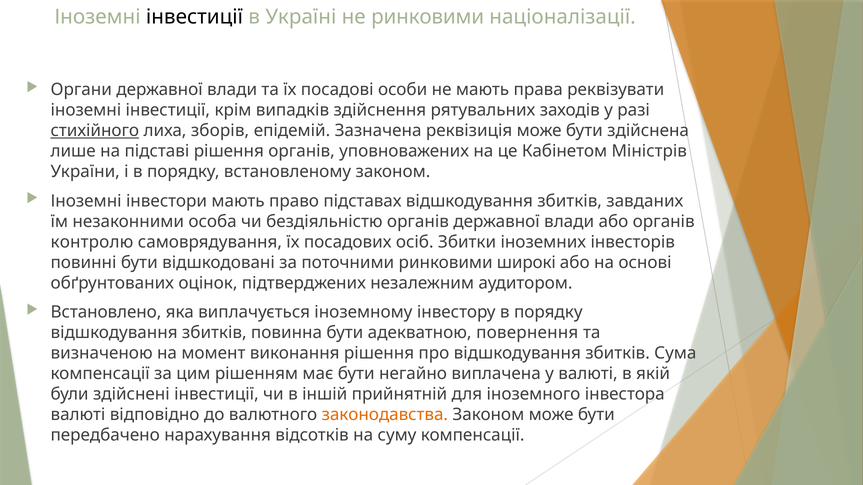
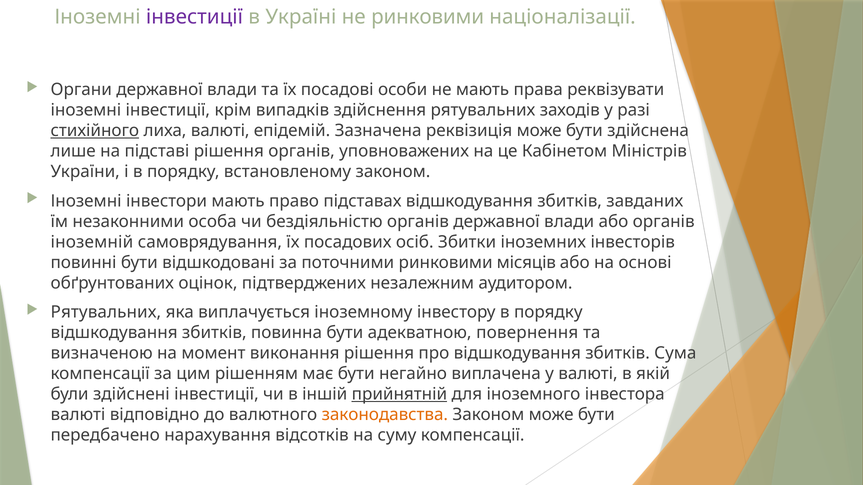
інвестиції at (194, 17) colour: black -> purple
лиха зборів: зборів -> валюті
контролю: контролю -> іноземній
широкі: широкі -> місяців
Встановлено at (106, 313): Встановлено -> Рятувальних
прийнятній underline: none -> present
